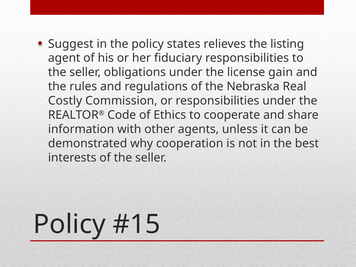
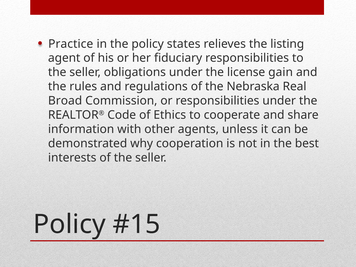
Suggest: Suggest -> Practice
Costly: Costly -> Broad
